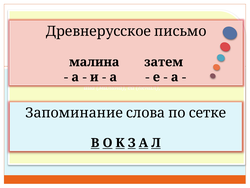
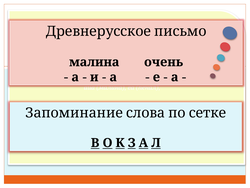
затем: затем -> очень
